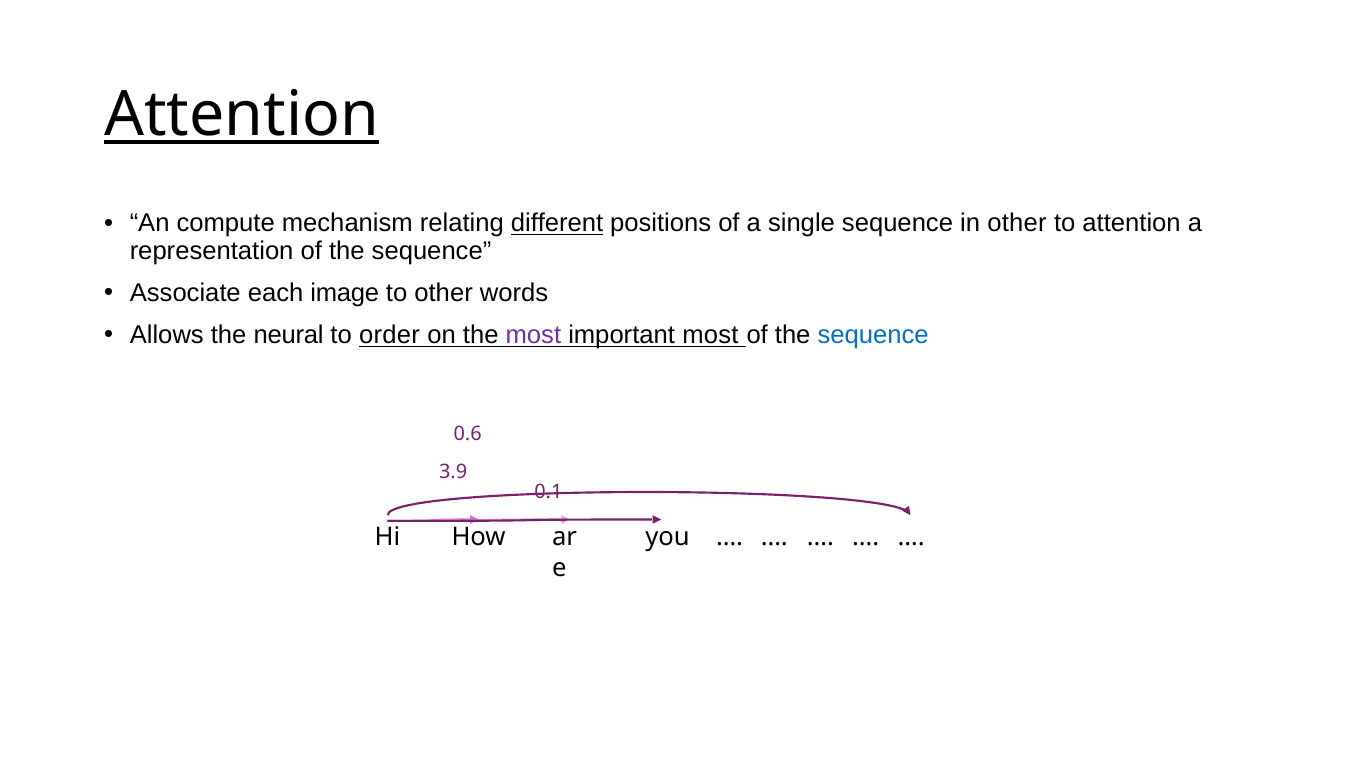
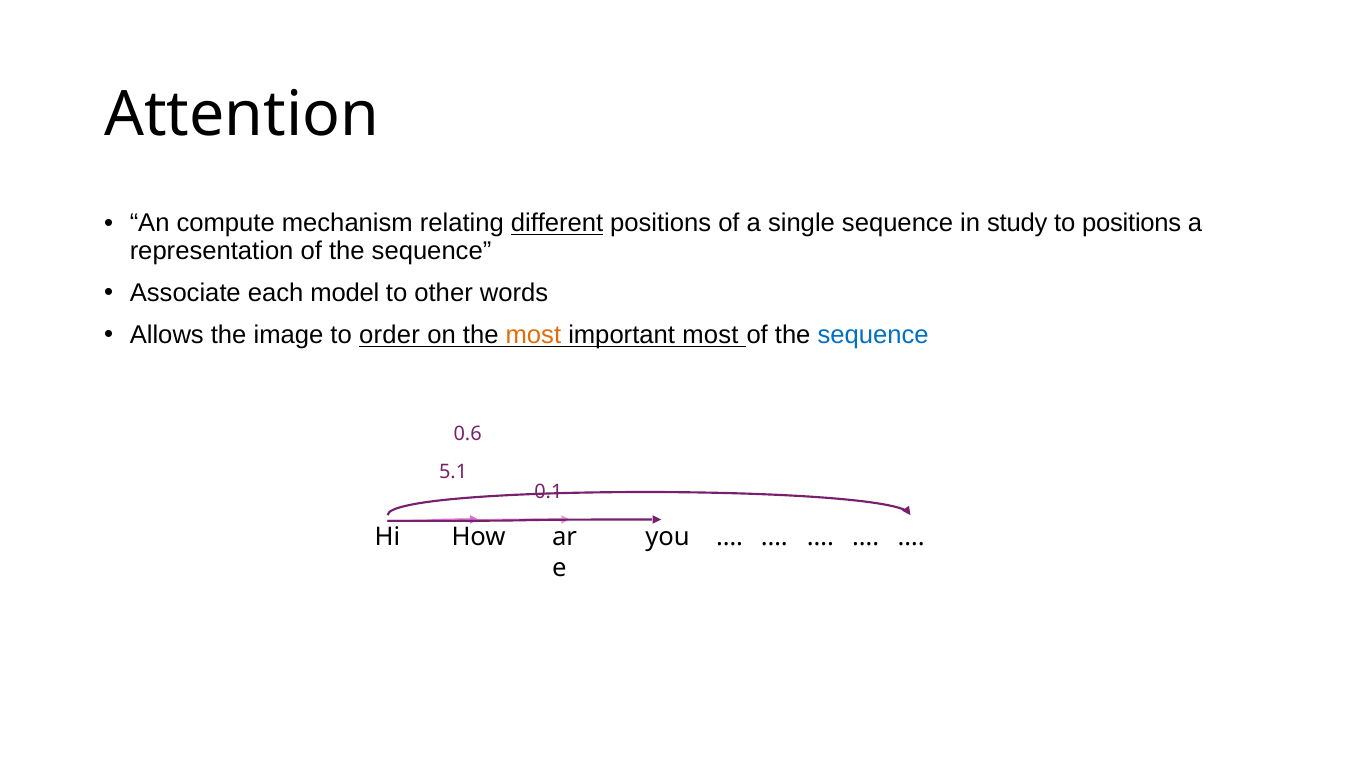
Attention at (241, 115) underline: present -> none
in other: other -> study
to attention: attention -> positions
image: image -> model
neural: neural -> image
most at (533, 335) colour: purple -> orange
3.9: 3.9 -> 5.1
